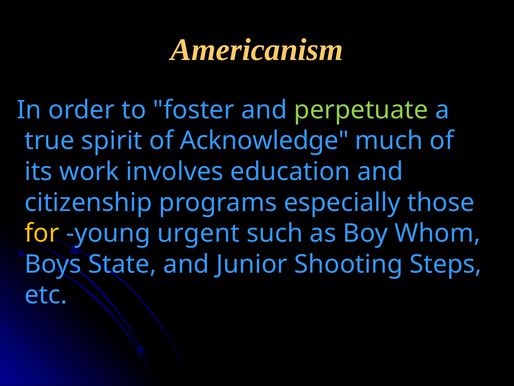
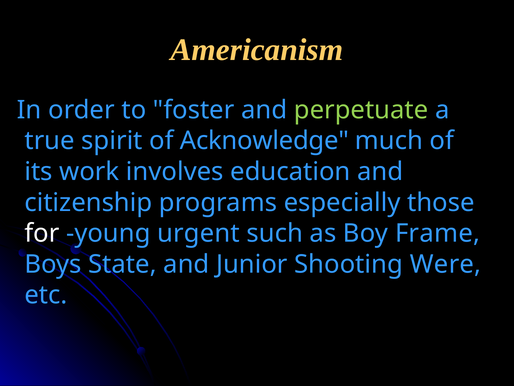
for colour: yellow -> white
Whom: Whom -> Frame
Steps: Steps -> Were
